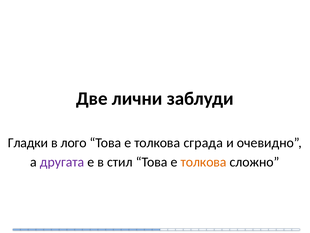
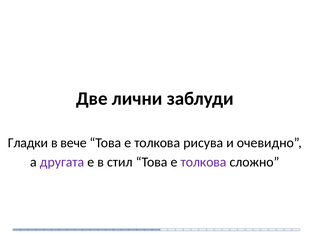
лого: лого -> вече
сграда: сграда -> рисува
толкова at (204, 162) colour: orange -> purple
